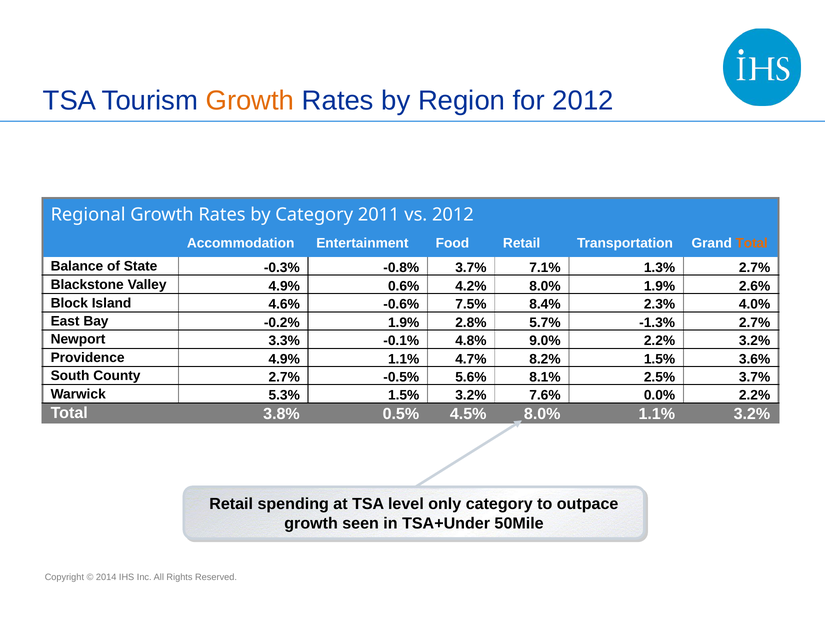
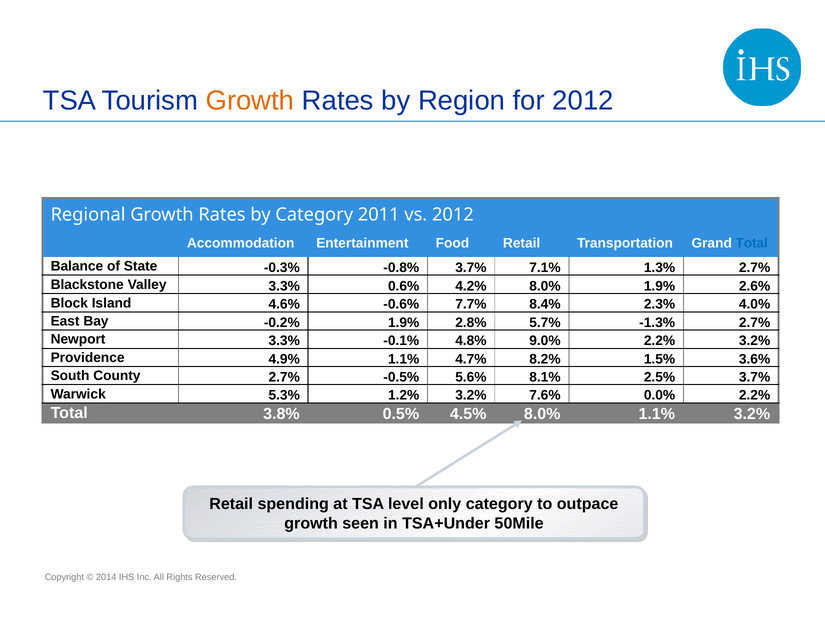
Total at (752, 243) colour: orange -> blue
Valley 4.9%: 4.9% -> 3.3%
7.5%: 7.5% -> 7.7%
5.3% 1.5%: 1.5% -> 1.2%
